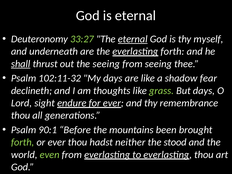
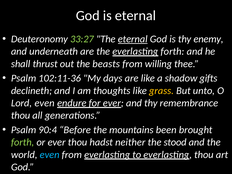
myself: myself -> enemy
shall underline: present -> none
the seeing: seeing -> beasts
from seeing: seeing -> willing
102:11-32: 102:11-32 -> 102:11-36
fear: fear -> gifts
grass colour: light green -> yellow
But days: days -> unto
Lord sight: sight -> even
90:1: 90:1 -> 90:4
even at (50, 155) colour: light green -> light blue
